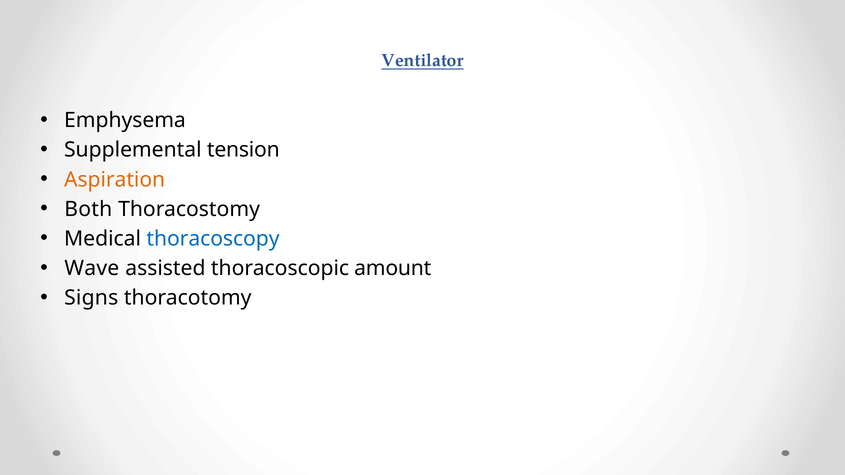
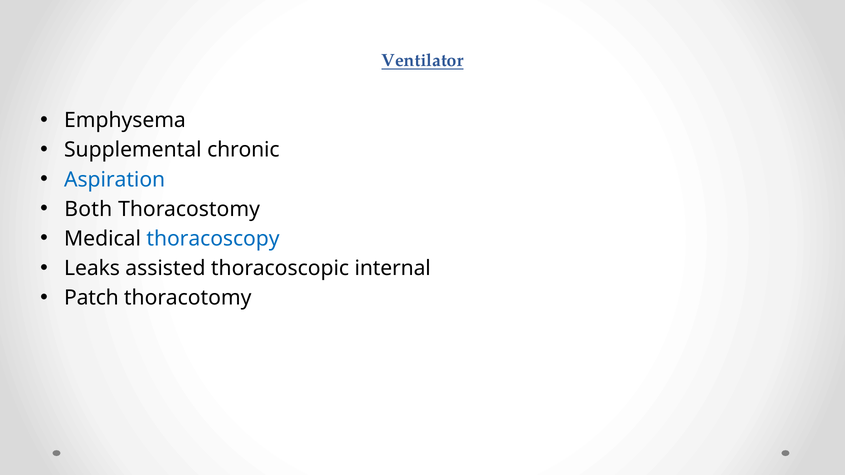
tension: tension -> chronic
Aspiration colour: orange -> blue
Wave: Wave -> Leaks
amount: amount -> internal
Signs: Signs -> Patch
